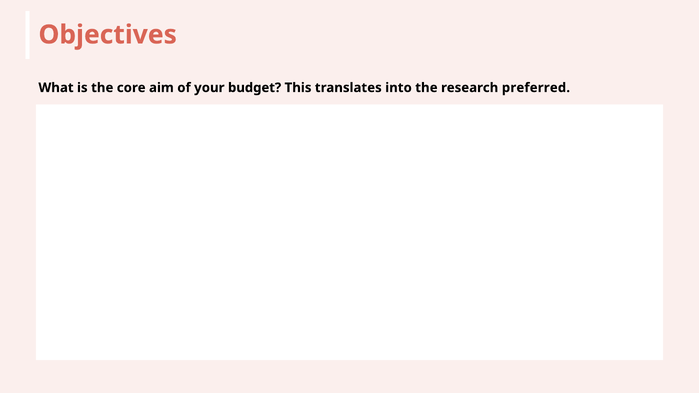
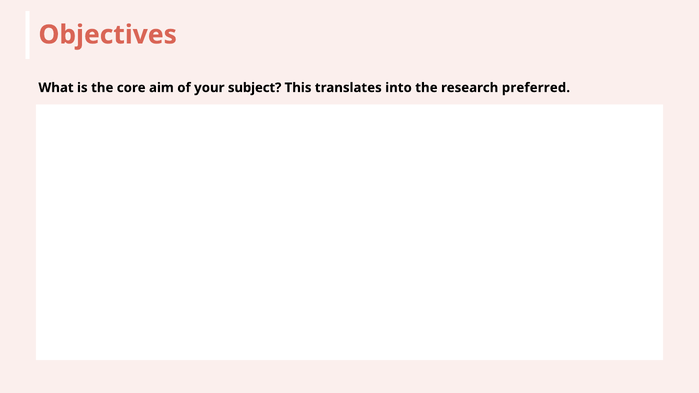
budget: budget -> subject
